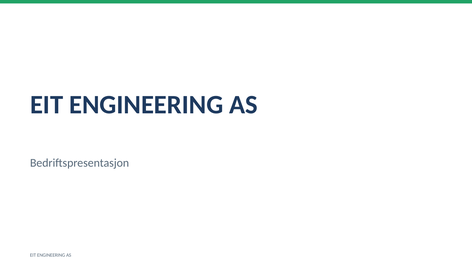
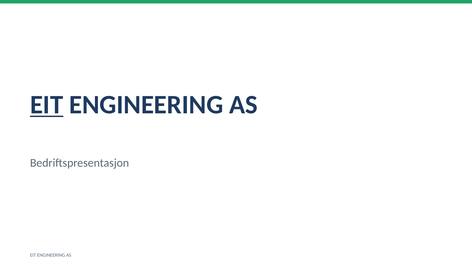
EIT at (47, 105) underline: none -> present
